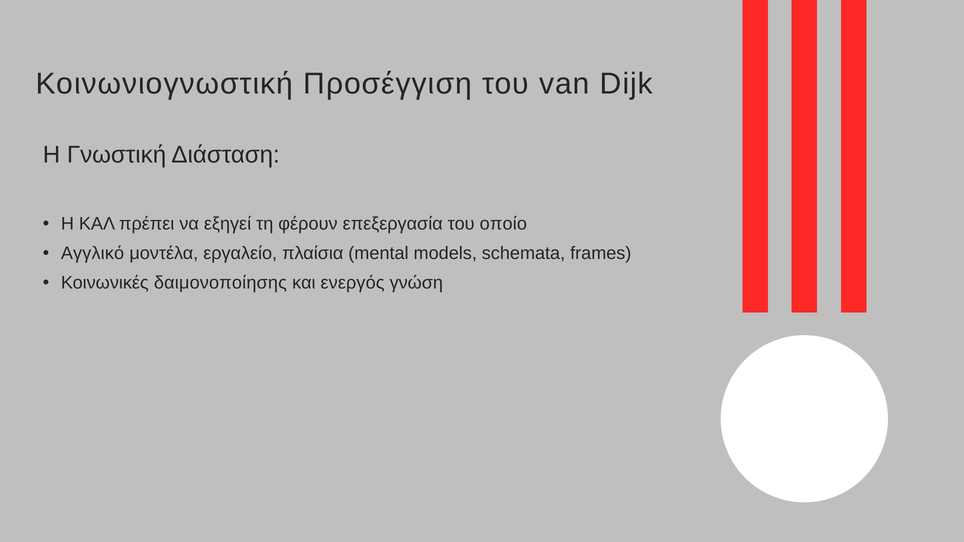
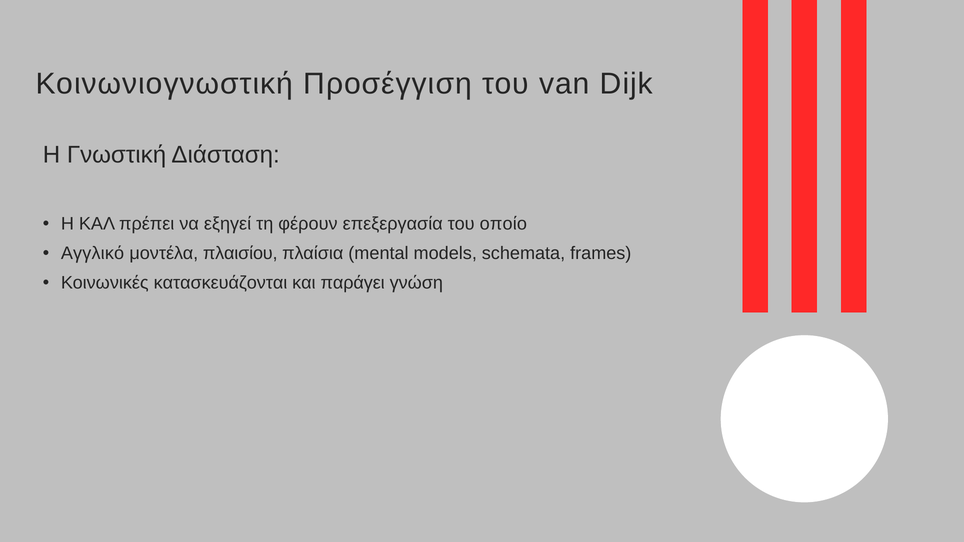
εργαλείο: εργαλείο -> πλαισίου
δαιμονοποίησης: δαιμονοποίησης -> κατασκευάζονται
ενεργός: ενεργός -> παράγει
